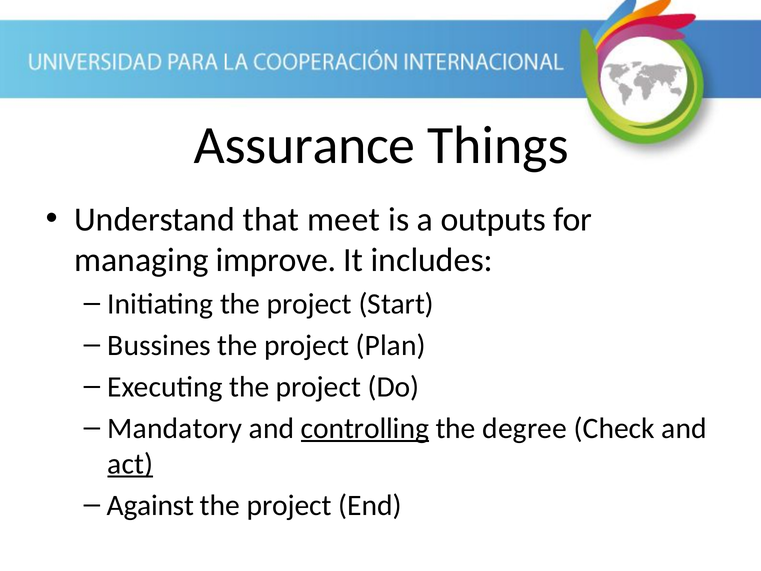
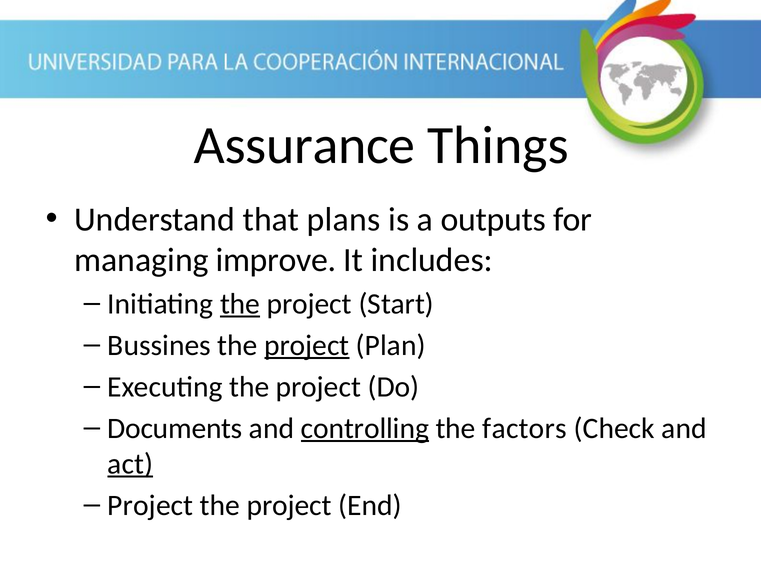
meet: meet -> plans
the at (240, 304) underline: none -> present
project at (307, 345) underline: none -> present
Mandatory: Mandatory -> Documents
degree: degree -> factors
Against at (151, 505): Against -> Project
